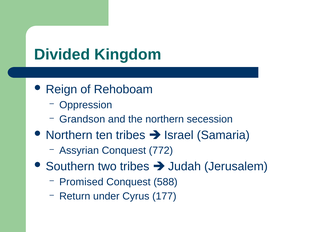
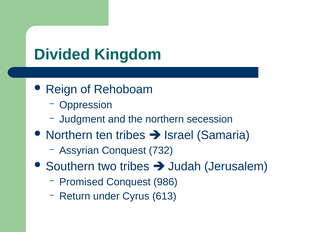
Grandson: Grandson -> Judgment
772: 772 -> 732
588: 588 -> 986
177: 177 -> 613
